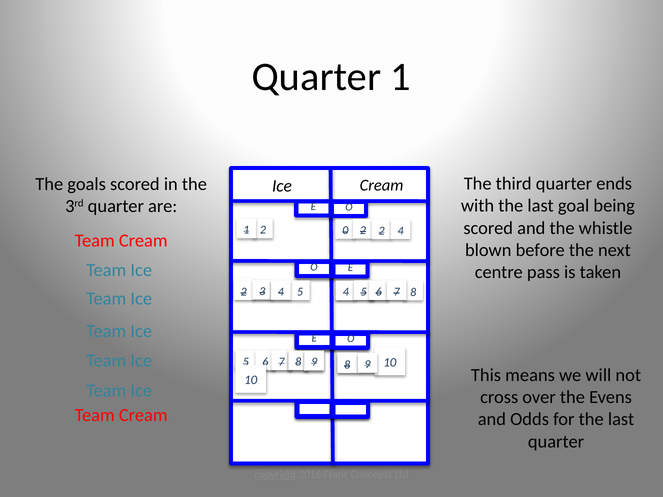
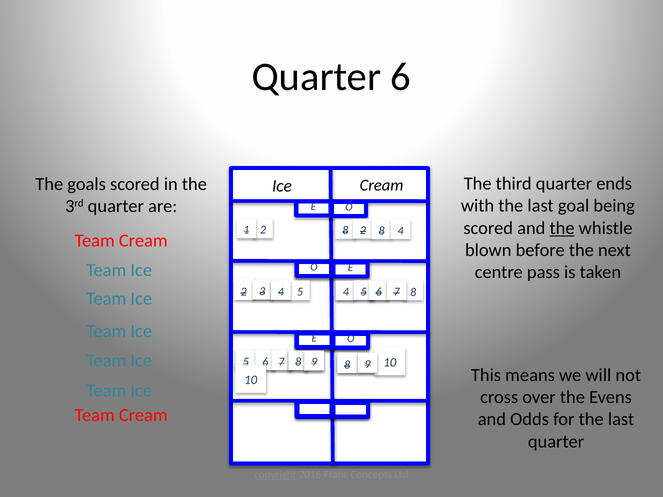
Quarter 1: 1 -> 6
the at (562, 228) underline: none -> present
0 at (345, 231): 0 -> 8
2 at (382, 231): 2 -> 8
